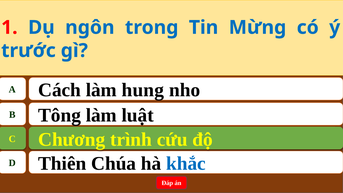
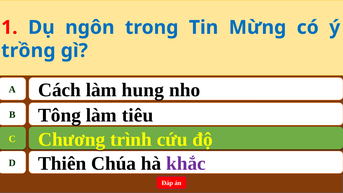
trước: trước -> trồng
luật: luật -> tiêu
khắc colour: blue -> purple
